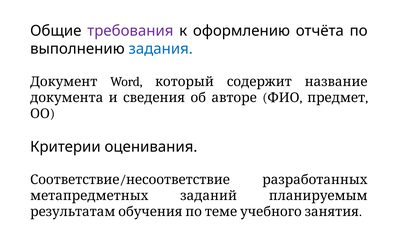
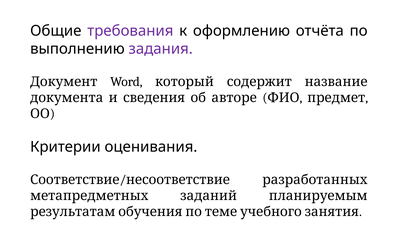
задания colour: blue -> purple
